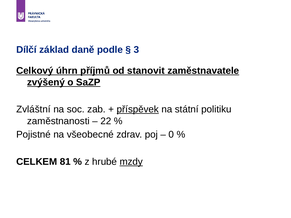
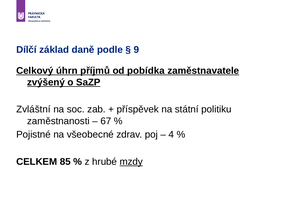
3: 3 -> 9
stanovit: stanovit -> pobídka
příspěvek underline: present -> none
22: 22 -> 67
0: 0 -> 4
81: 81 -> 85
